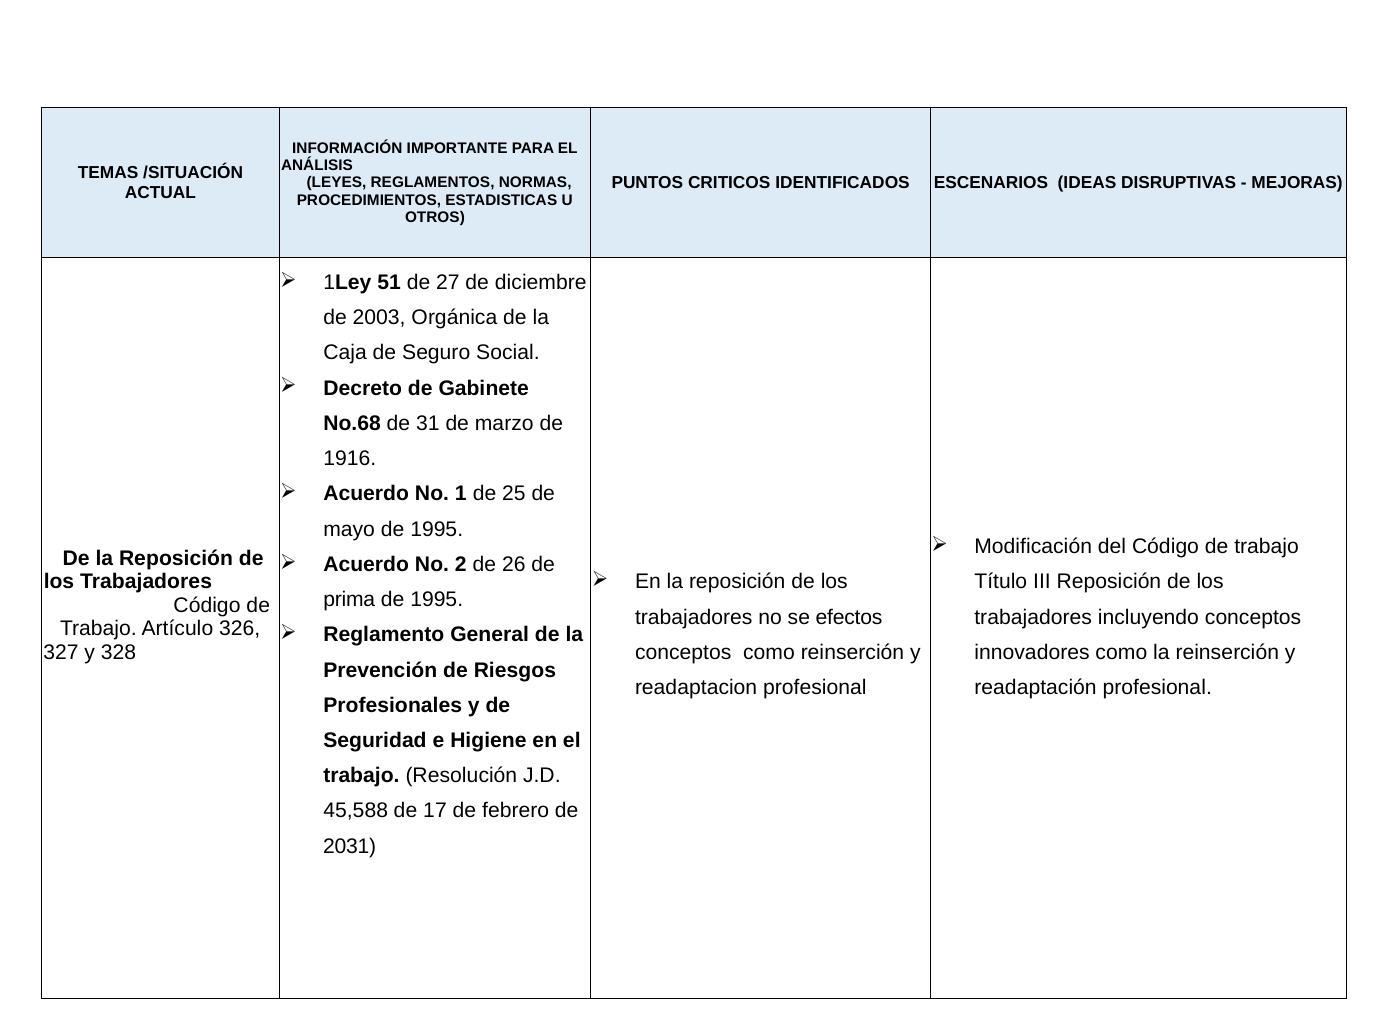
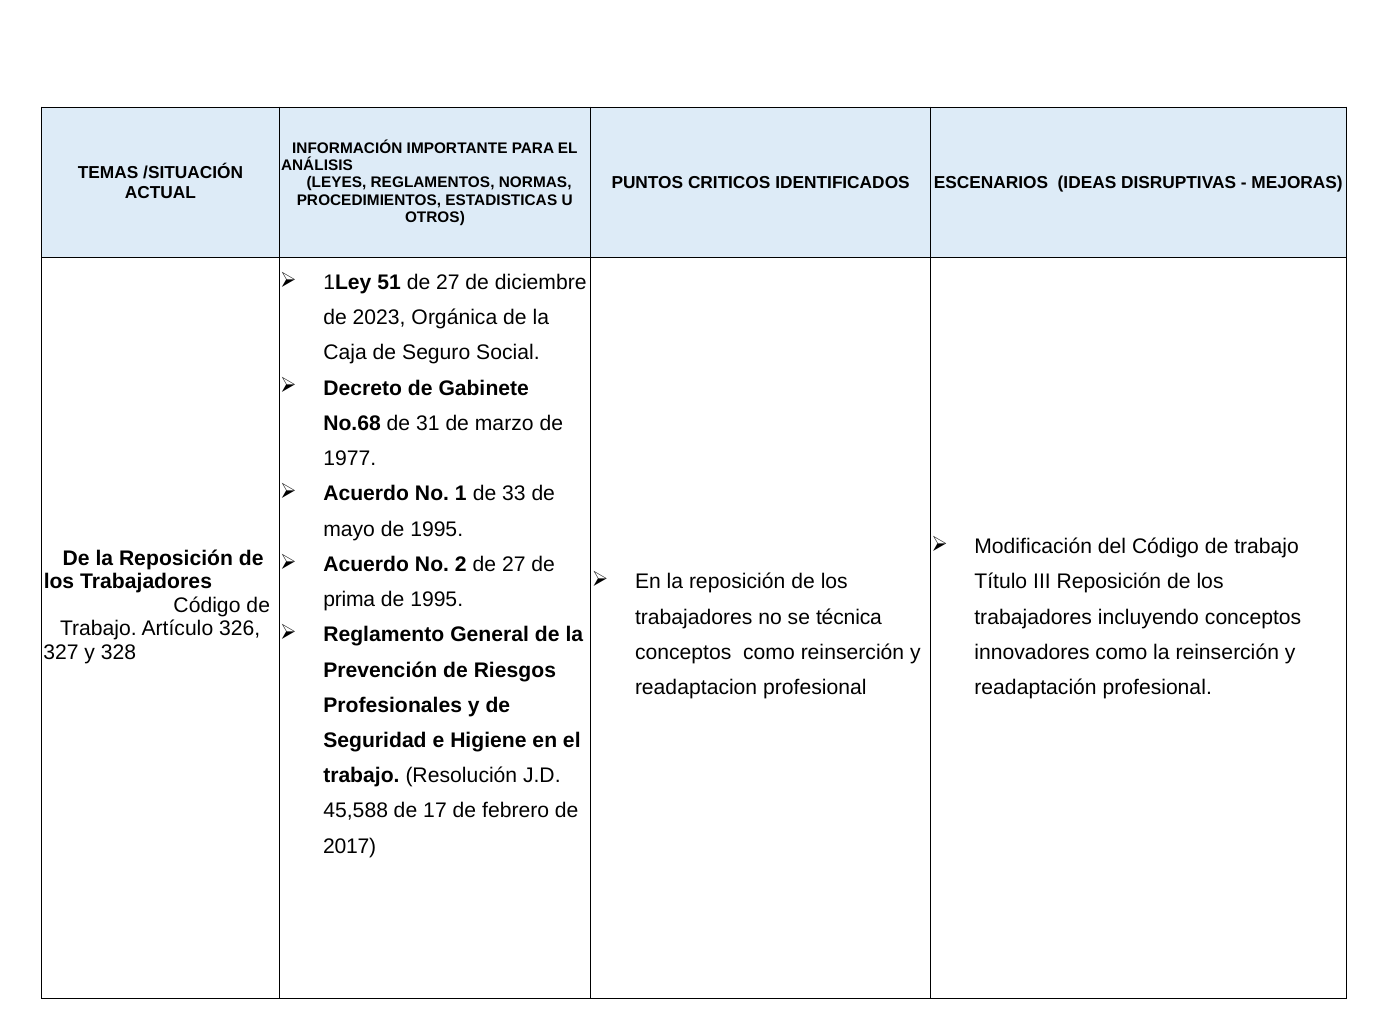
2003: 2003 -> 2023
1916: 1916 -> 1977
25: 25 -> 33
2 de 26: 26 -> 27
efectos: efectos -> técnica
2031: 2031 -> 2017
